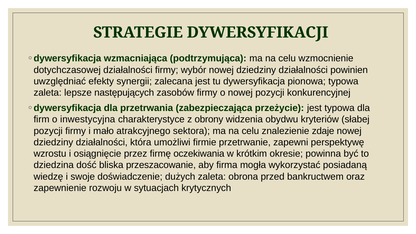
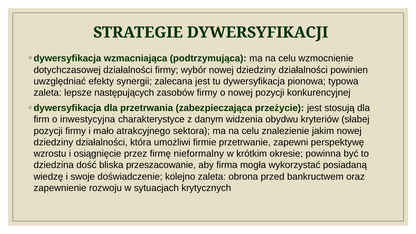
jest typowa: typowa -> stosują
obrony: obrony -> danym
zdaje: zdaje -> jakim
oczekiwania: oczekiwania -> nieformalny
dużych: dużych -> kolejno
